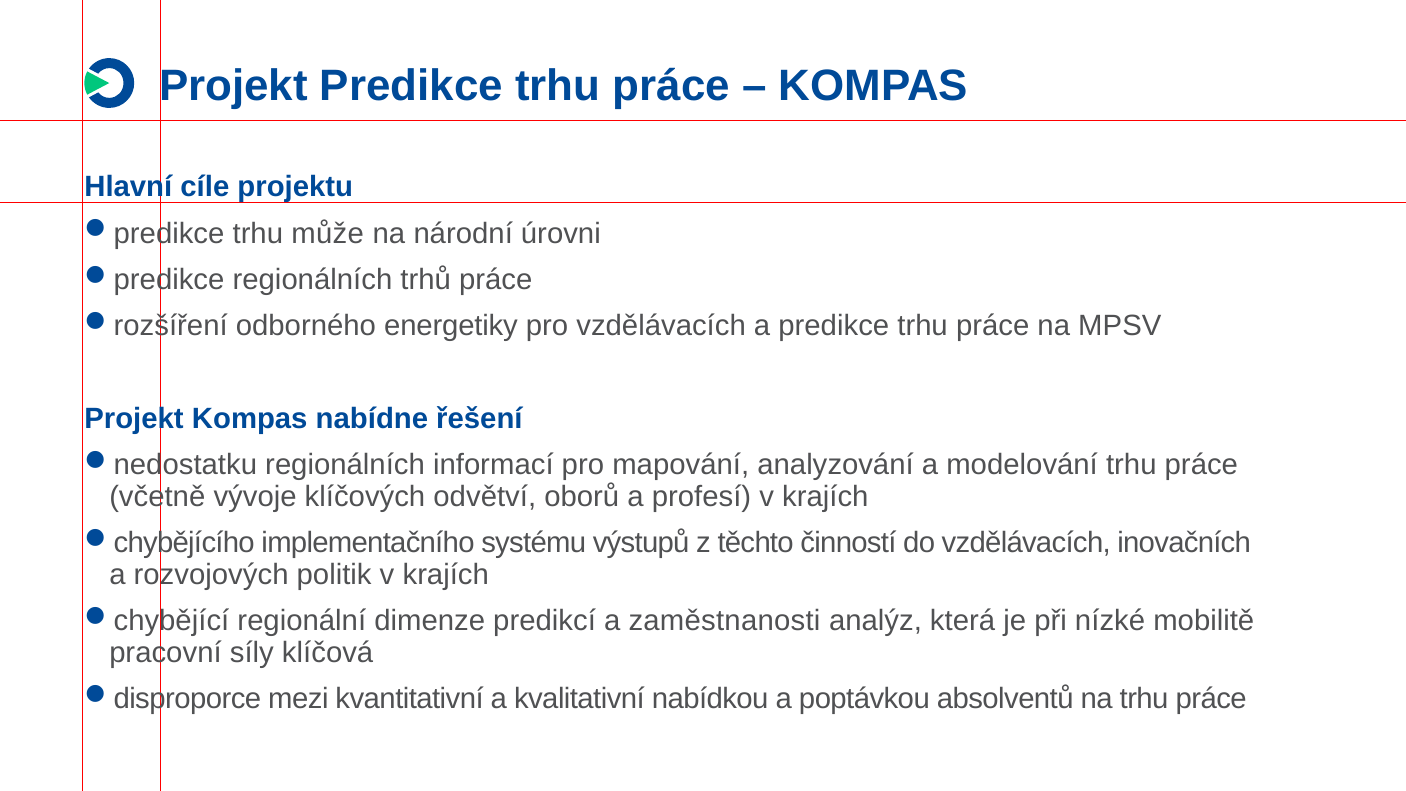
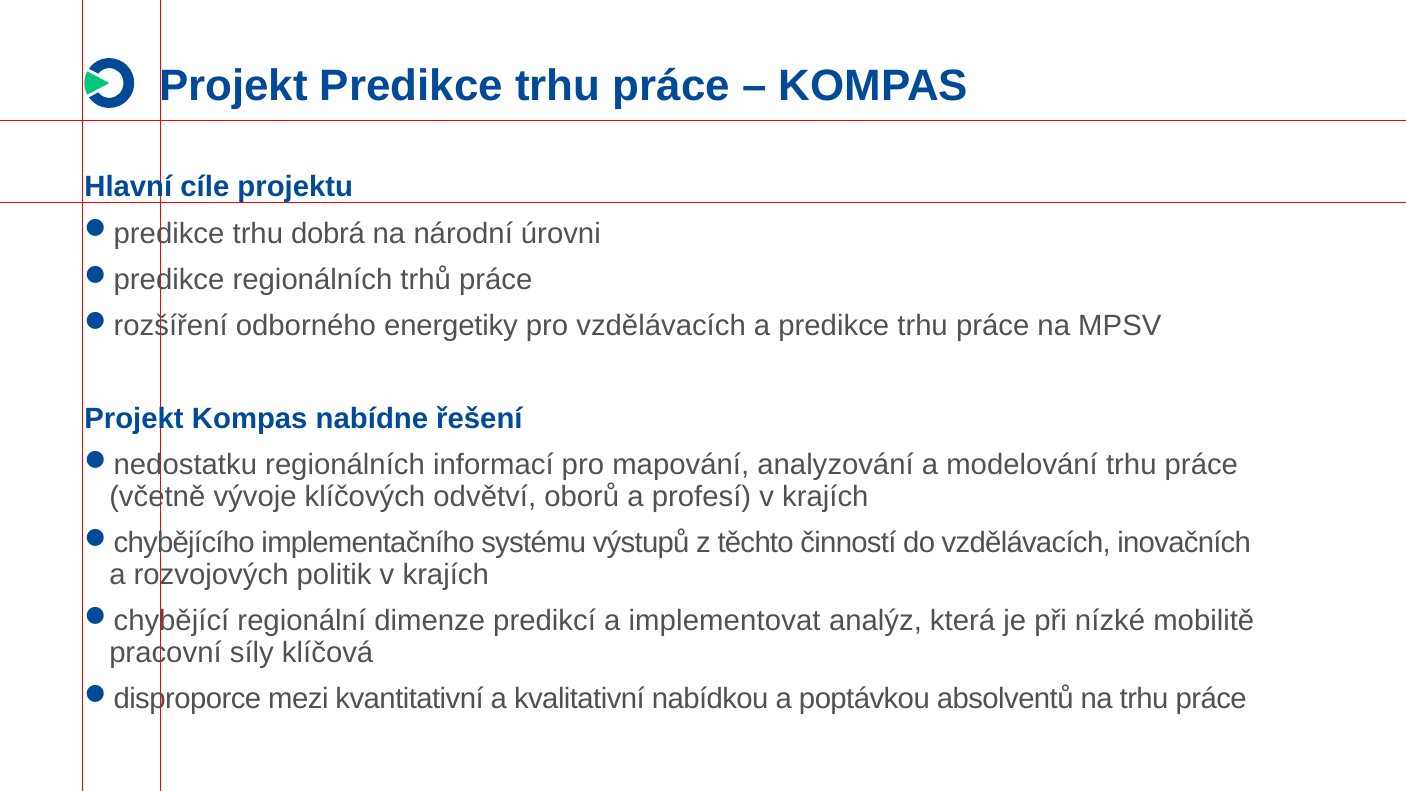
může: může -> dobrá
zaměstnanosti: zaměstnanosti -> implementovat
